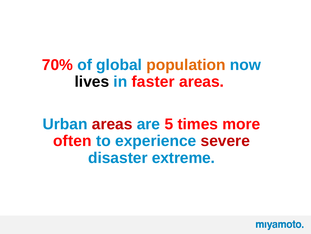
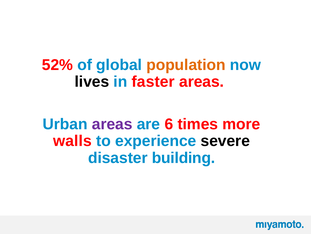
70%: 70% -> 52%
areas at (112, 124) colour: red -> purple
5: 5 -> 6
often: often -> walls
severe colour: red -> black
extreme: extreme -> building
